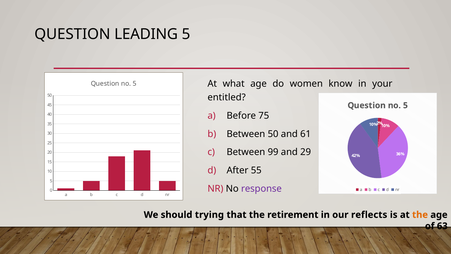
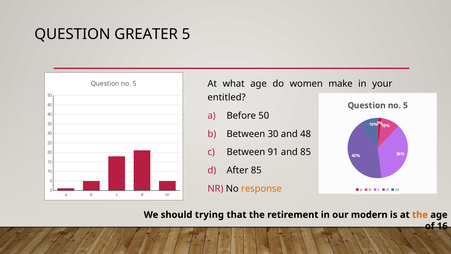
LEADING: LEADING -> GREATER
know: know -> make
Before 75: 75 -> 50
Between 50: 50 -> 30
61: 61 -> 48
99: 99 -> 91
and 29: 29 -> 85
After 55: 55 -> 85
response colour: purple -> orange
reflects: reflects -> modern
63: 63 -> 16
